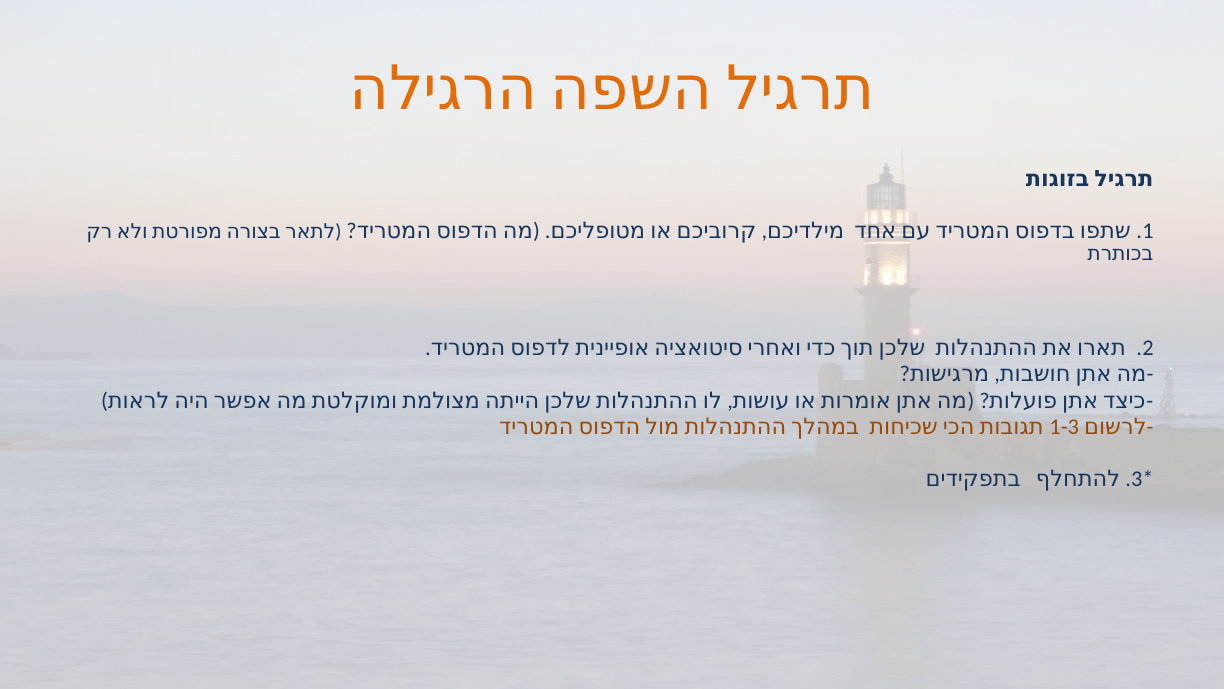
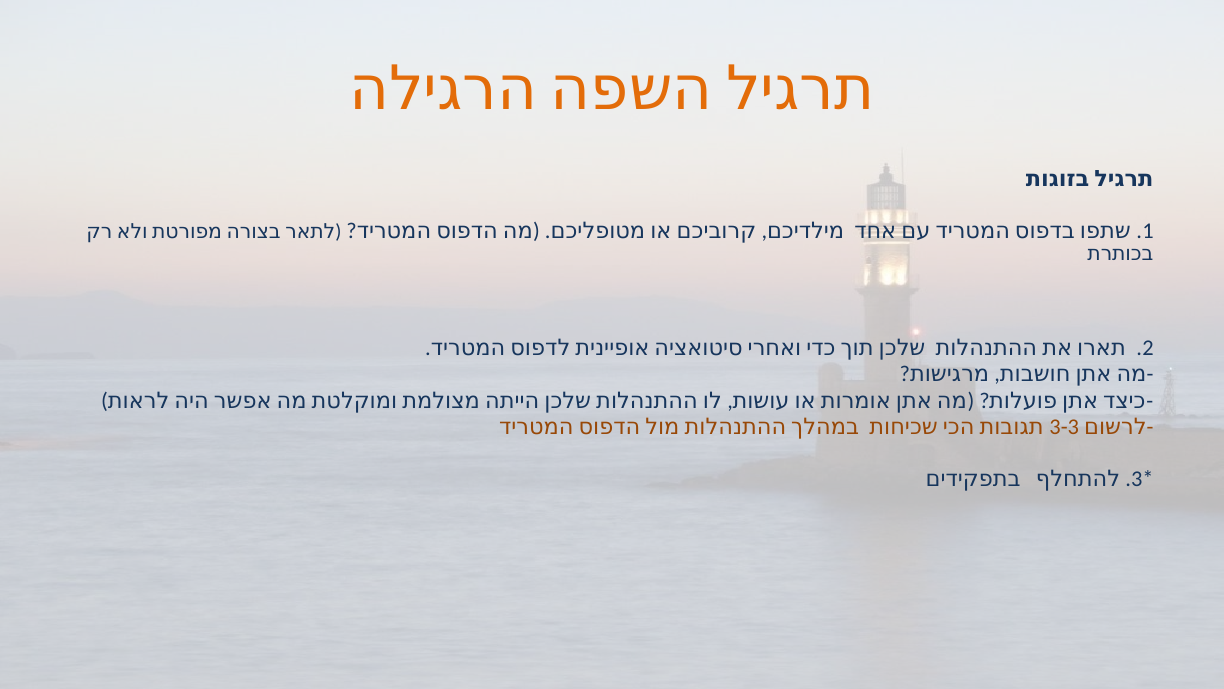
1-3: 1-3 -> 3-3
